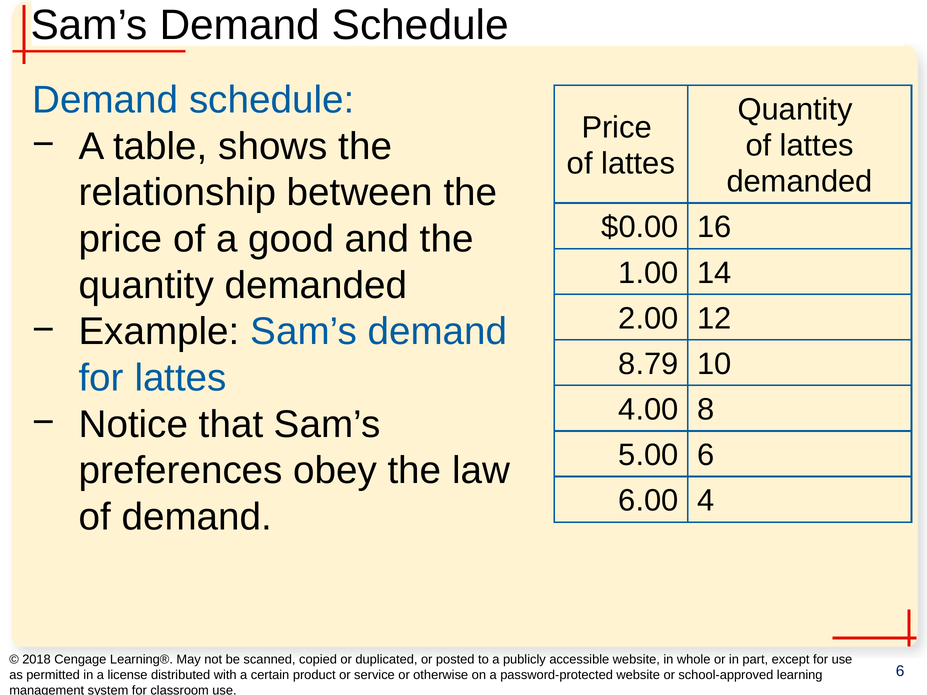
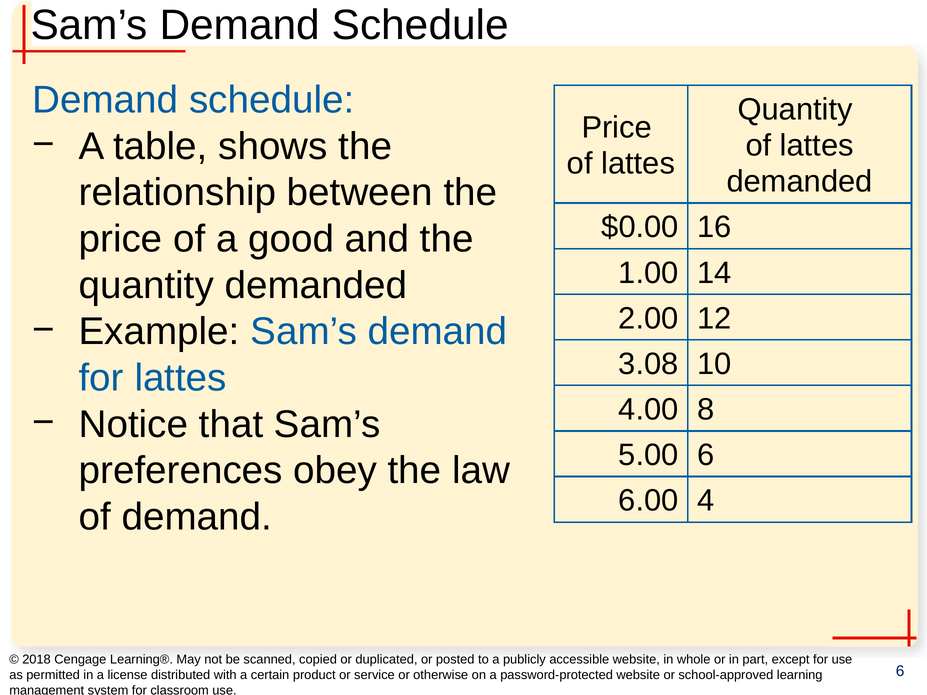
8.79: 8.79 -> 3.08
